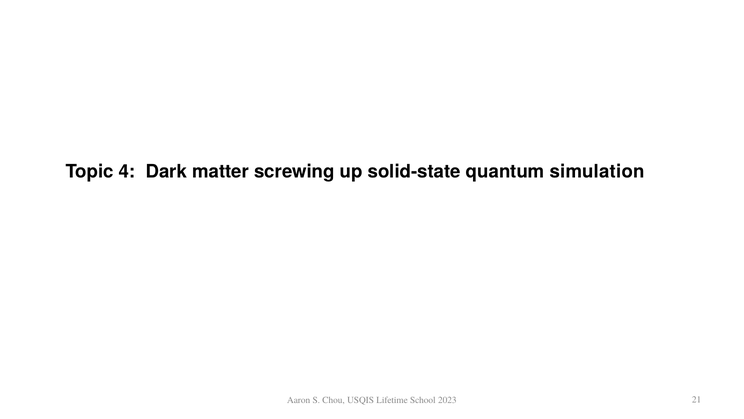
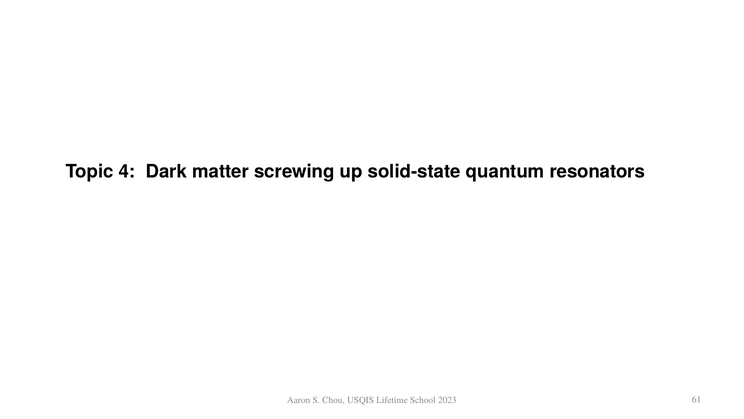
simulation: simulation -> resonators
21: 21 -> 61
